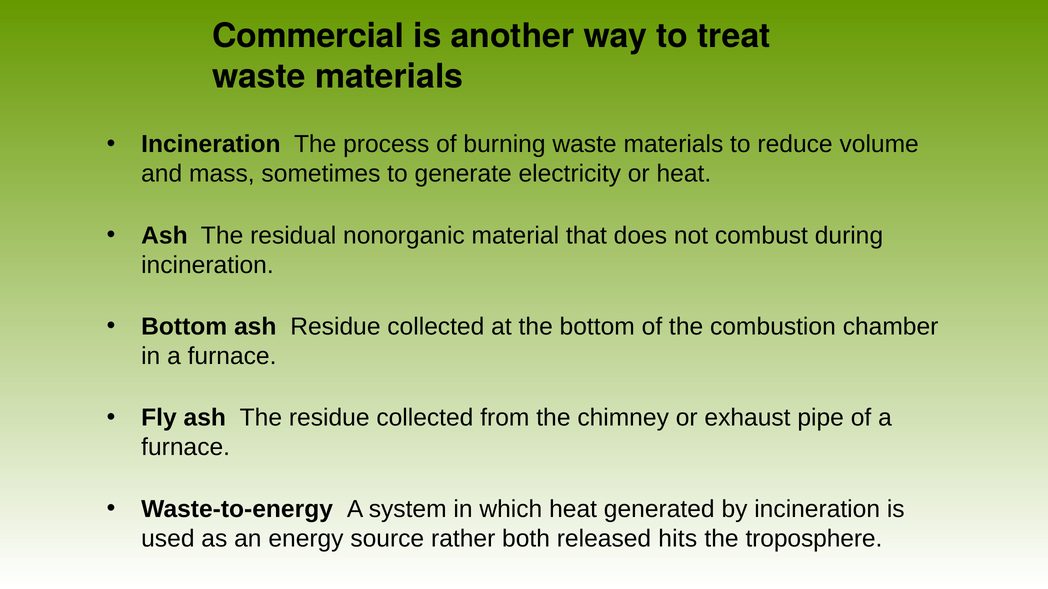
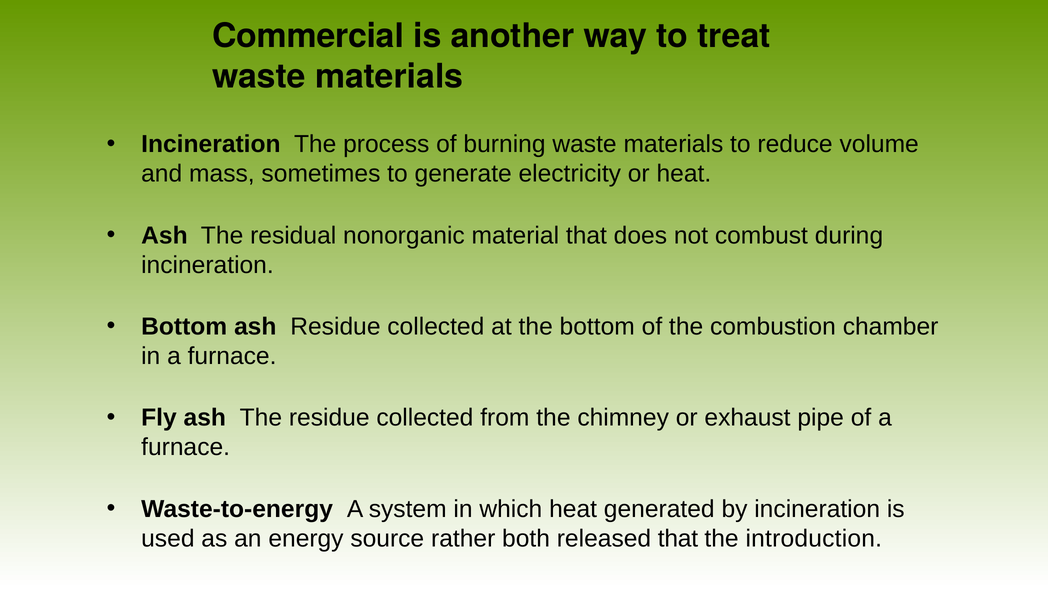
released hits: hits -> that
troposphere: troposphere -> introduction
